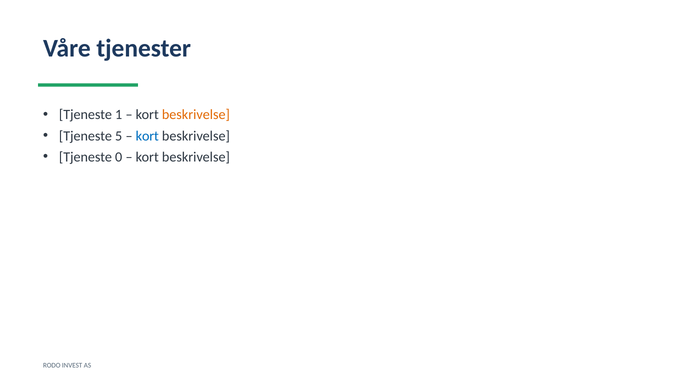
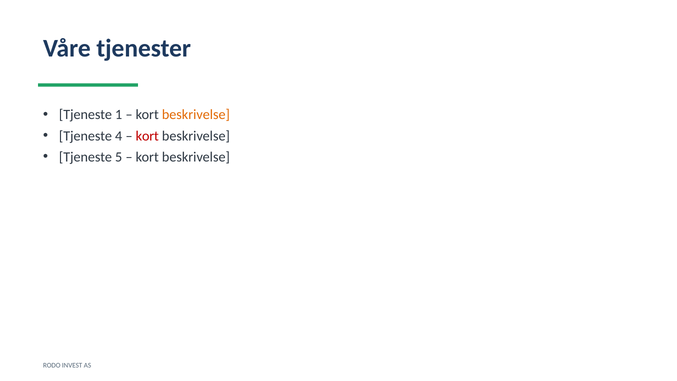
5: 5 -> 4
kort at (147, 136) colour: blue -> red
0: 0 -> 5
